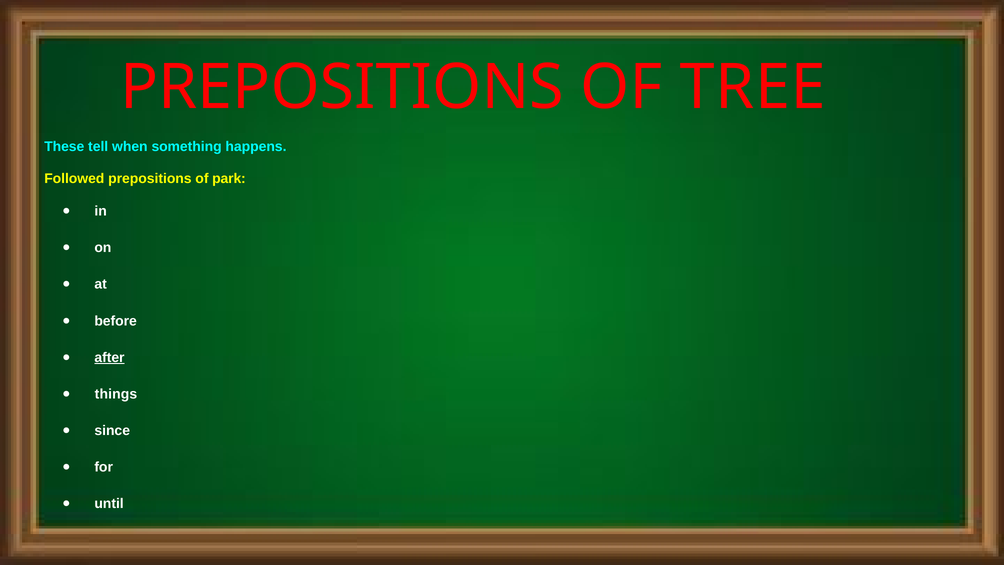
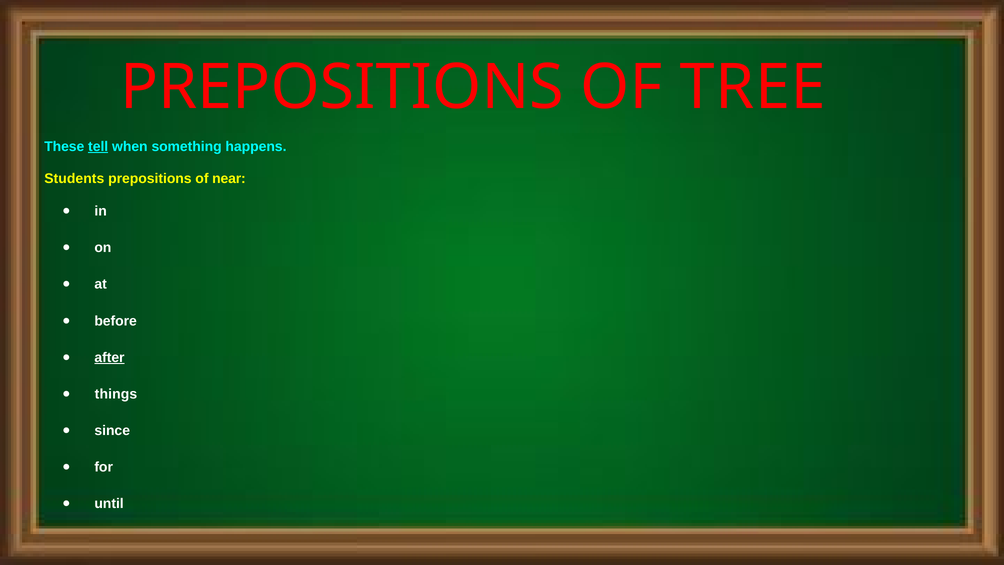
tell underline: none -> present
Followed: Followed -> Students
park: park -> near
